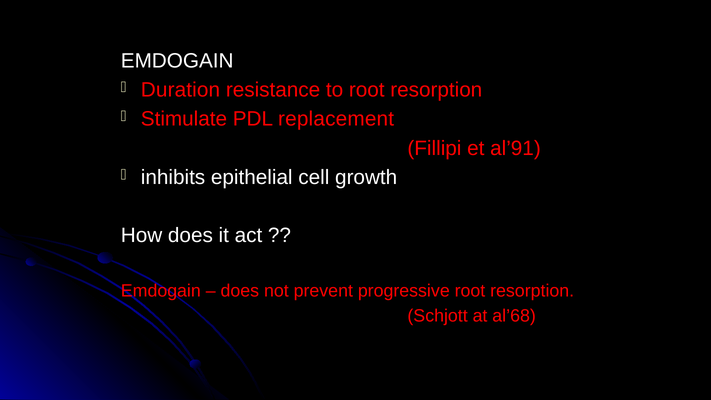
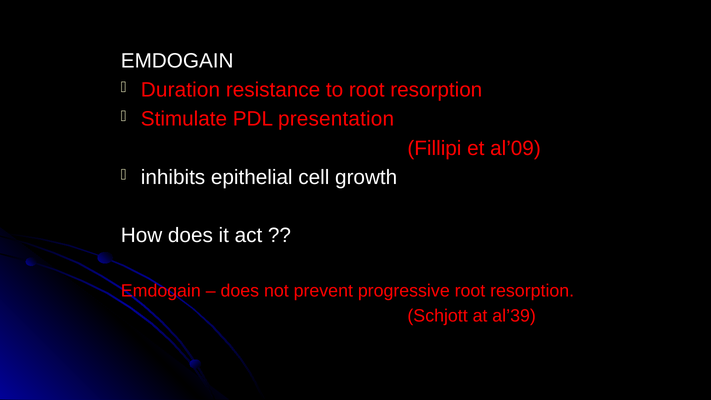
replacement: replacement -> presentation
al’91: al’91 -> al’09
al’68: al’68 -> al’39
